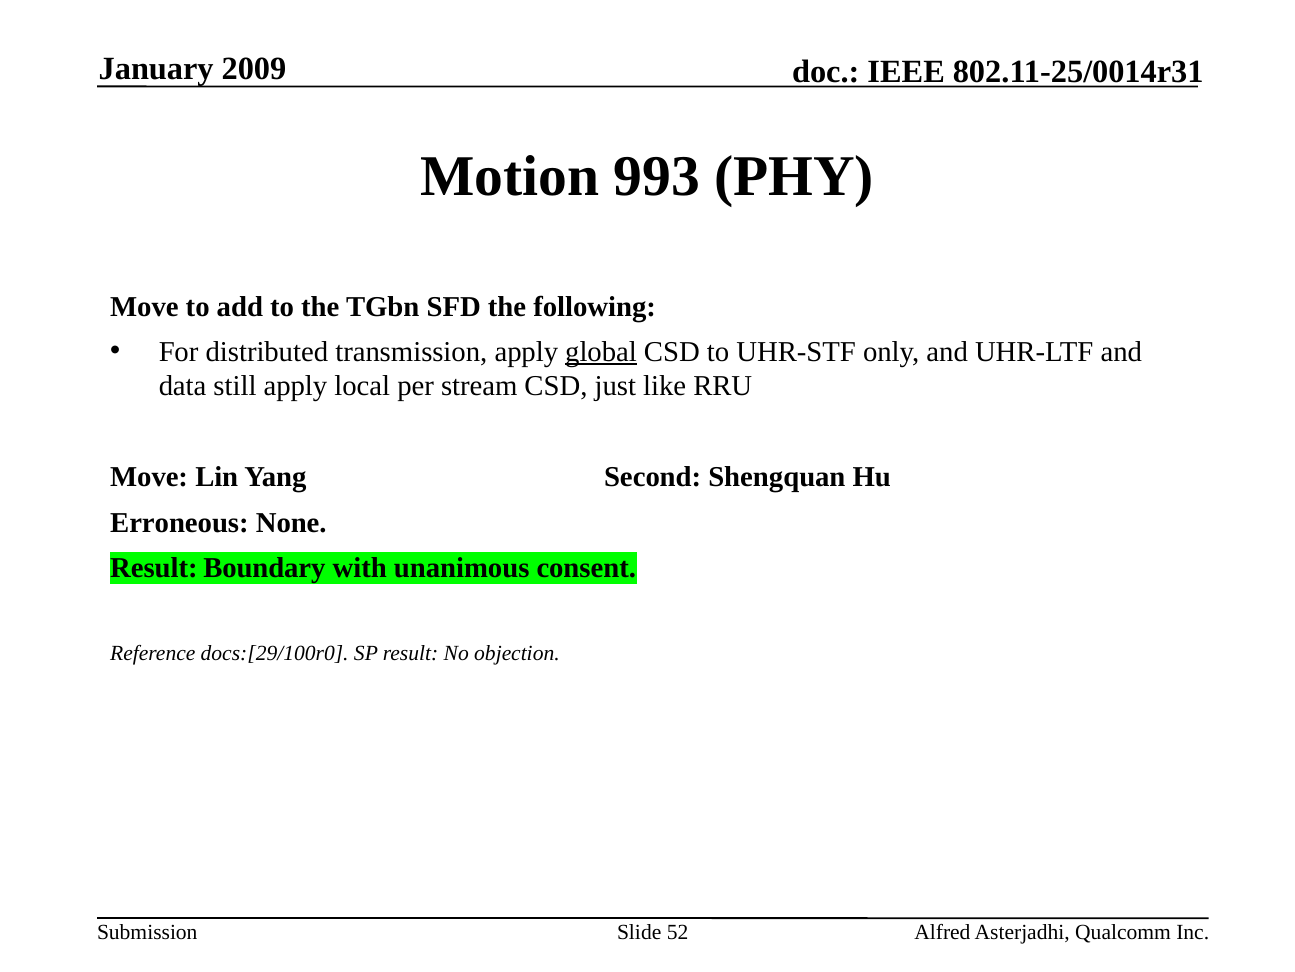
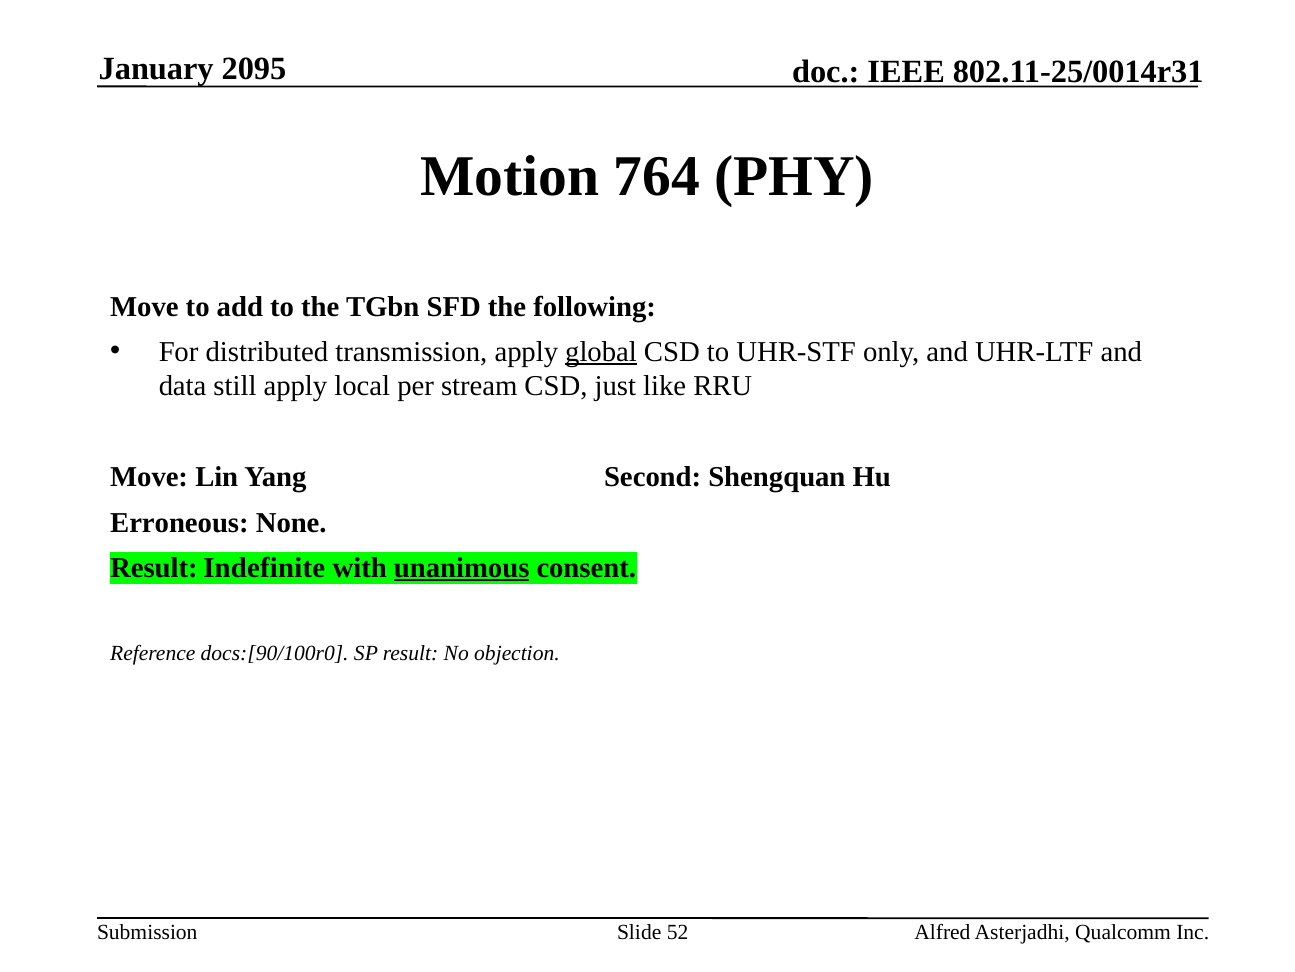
2009: 2009 -> 2095
993: 993 -> 764
Boundary: Boundary -> Indefinite
unanimous underline: none -> present
docs:[29/100r0: docs:[29/100r0 -> docs:[90/100r0
